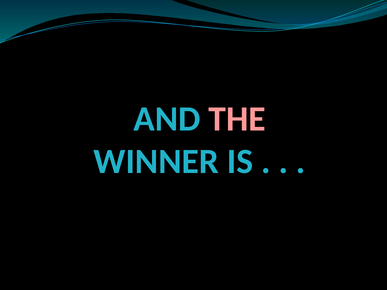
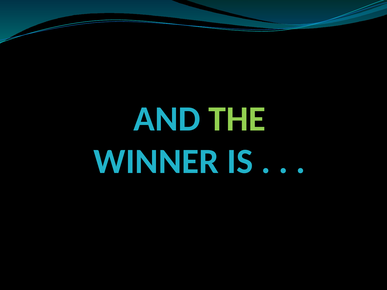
THE colour: pink -> light green
